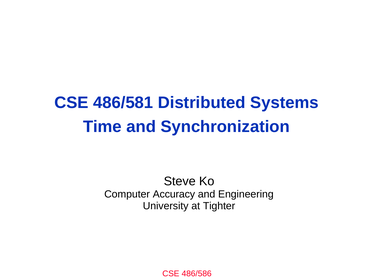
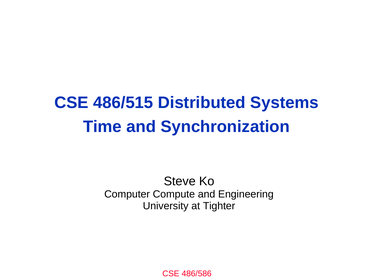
486/581: 486/581 -> 486/515
Accuracy: Accuracy -> Compute
